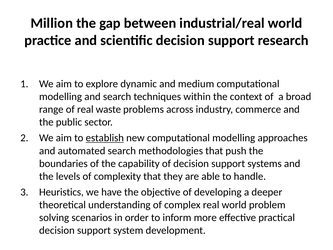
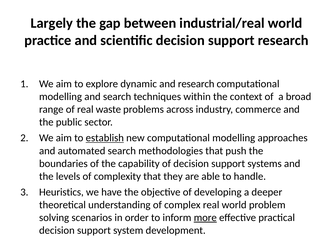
Million: Million -> Largely
and medium: medium -> research
more underline: none -> present
